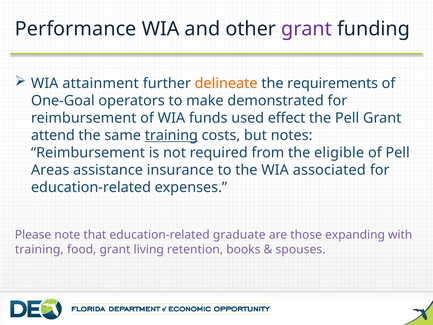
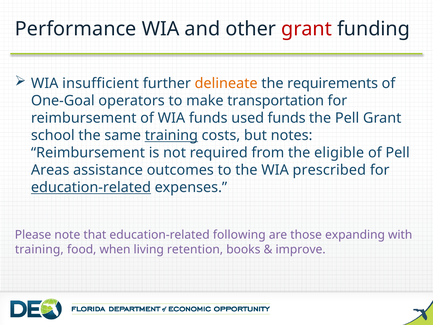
grant at (307, 29) colour: purple -> red
attainment: attainment -> insufficient
demonstrated: demonstrated -> transportation
used effect: effect -> funds
attend: attend -> school
insurance: insurance -> outcomes
associated: associated -> prescribed
education-related at (91, 187) underline: none -> present
graduate: graduate -> following
food grant: grant -> when
spouses: spouses -> improve
